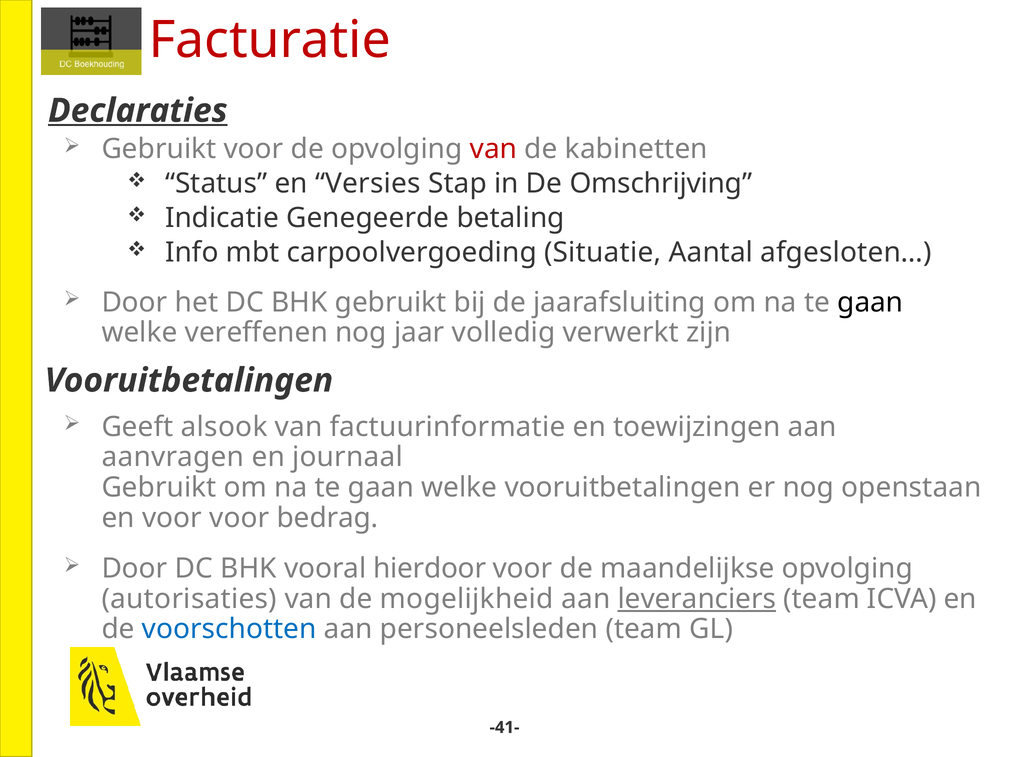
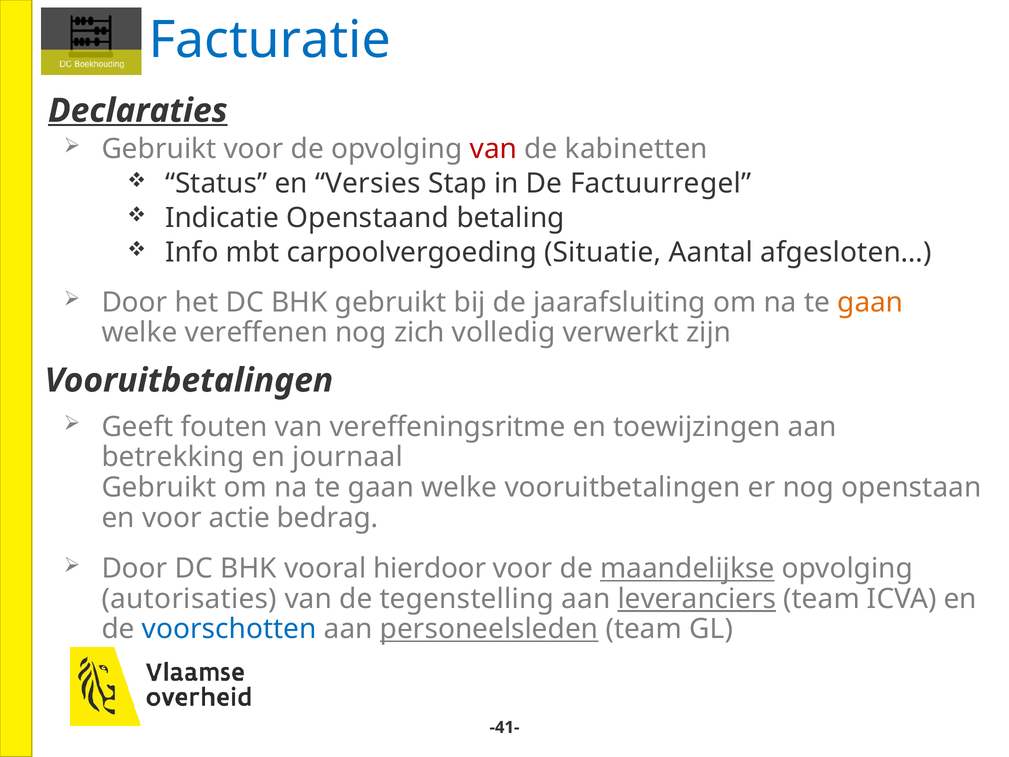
Facturatie colour: red -> blue
Omschrijving: Omschrijving -> Factuurregel
Genegeerde: Genegeerde -> Openstaand
gaan at (870, 302) colour: black -> orange
jaar: jaar -> zich
alsook: alsook -> fouten
factuurinformatie: factuurinformatie -> vereffeningsritme
aanvragen: aanvragen -> betrekking
voor voor: voor -> actie
maandelijkse underline: none -> present
mogelijkheid: mogelijkheid -> tegenstelling
personeelsleden underline: none -> present
